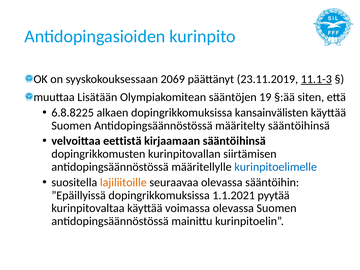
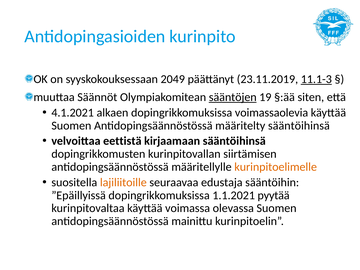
2069: 2069 -> 2049
Lisätään: Lisätään -> Säännöt
sääntöjen underline: none -> present
6.8.8225: 6.8.8225 -> 4.1.2021
kansainvälisten: kansainvälisten -> voimassaolevia
kurinpitoelimelle colour: blue -> orange
seuraavaa olevassa: olevassa -> edustaja
